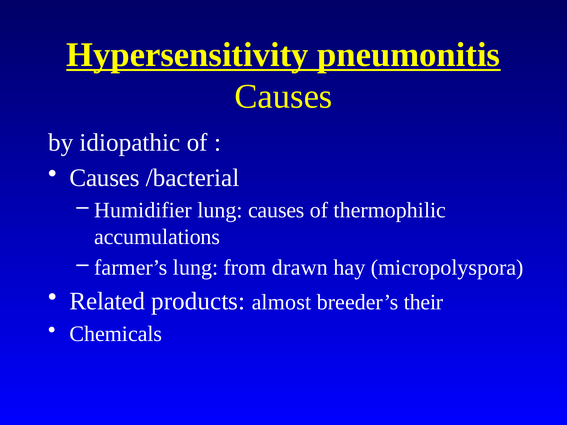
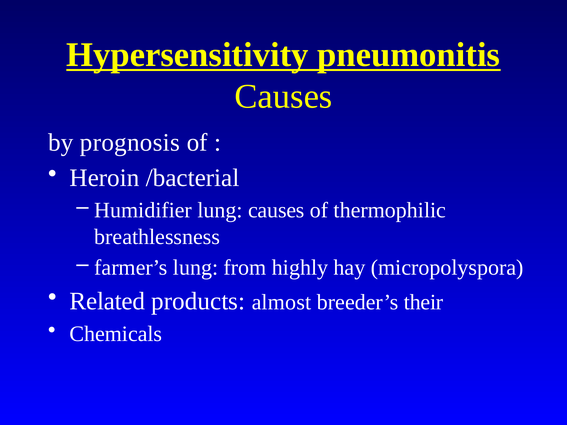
idiopathic: idiopathic -> prognosis
Causes at (105, 178): Causes -> Heroin
accumulations: accumulations -> breathlessness
drawn: drawn -> highly
